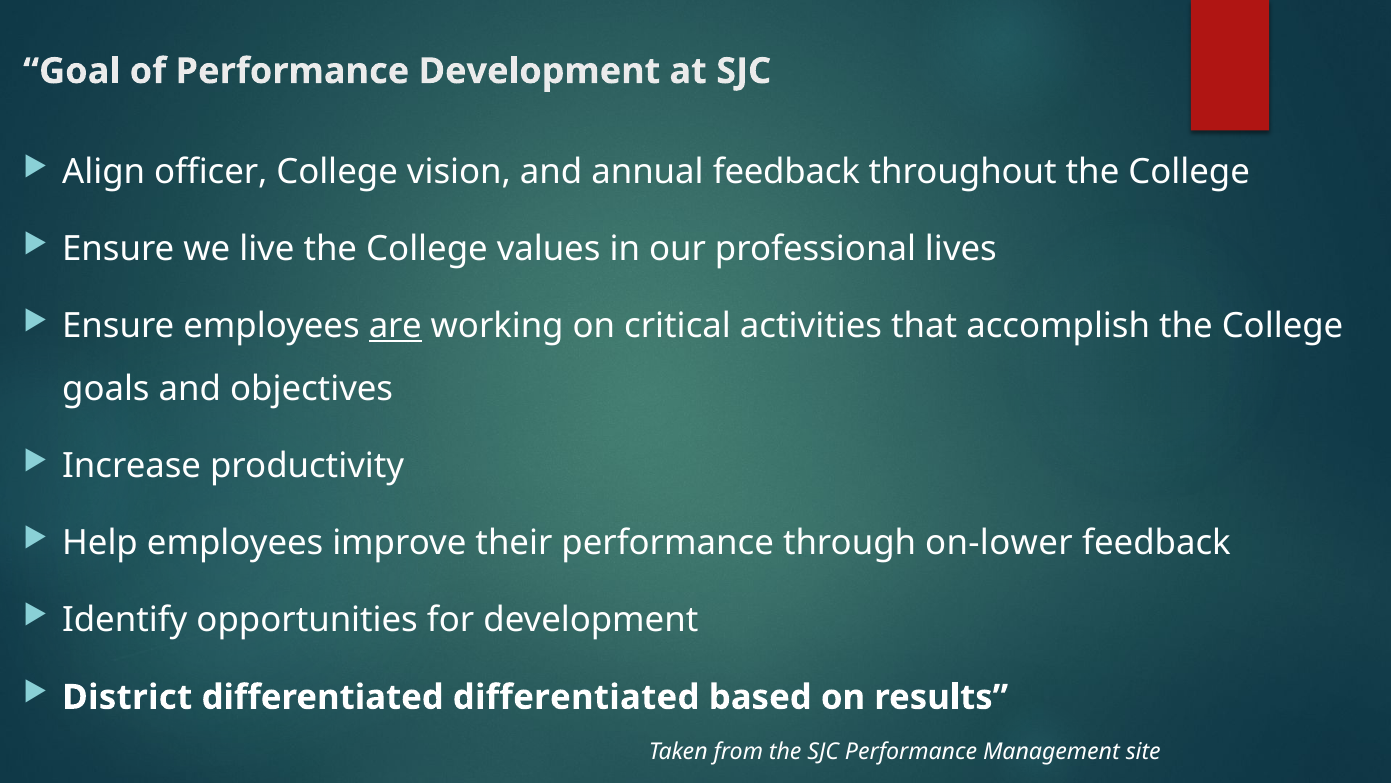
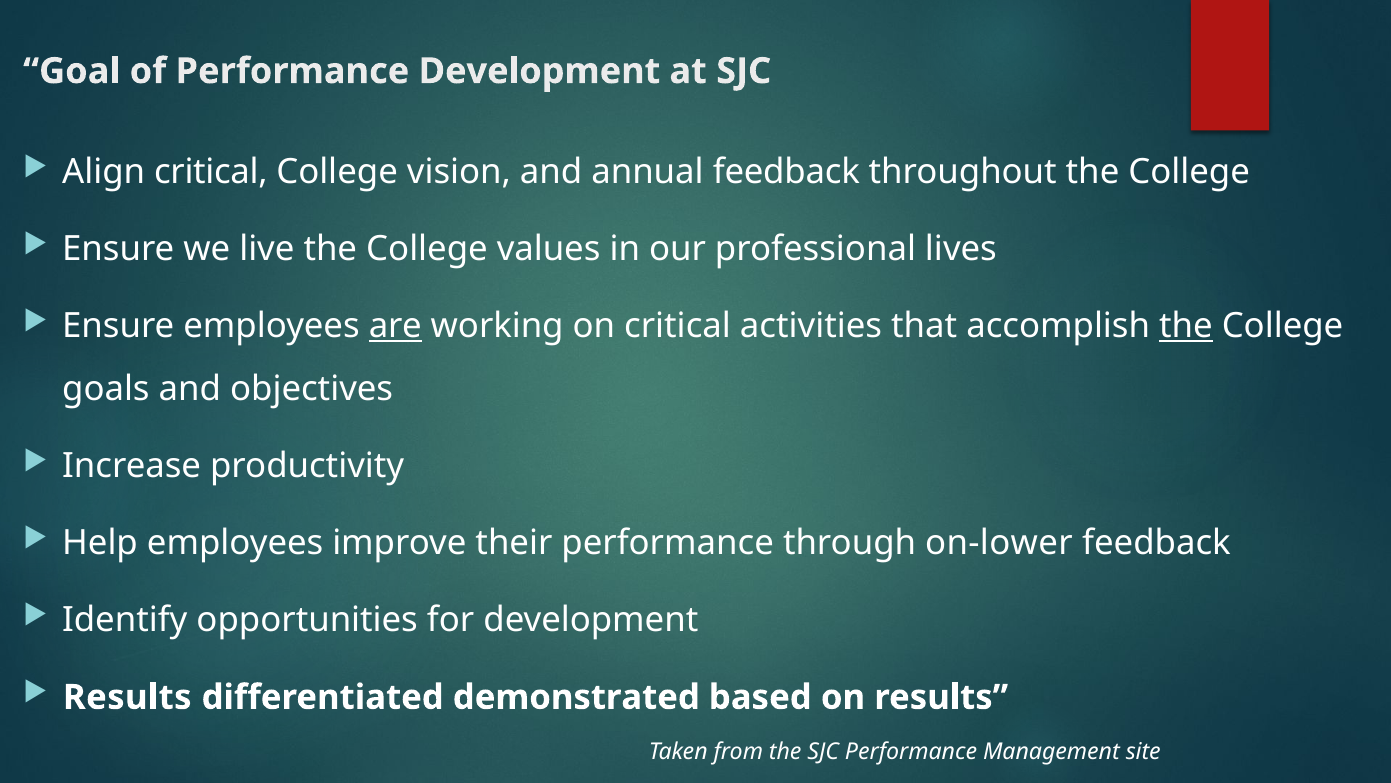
Align officer: officer -> critical
the at (1186, 326) underline: none -> present
District at (127, 697): District -> Results
differentiated differentiated: differentiated -> demonstrated
